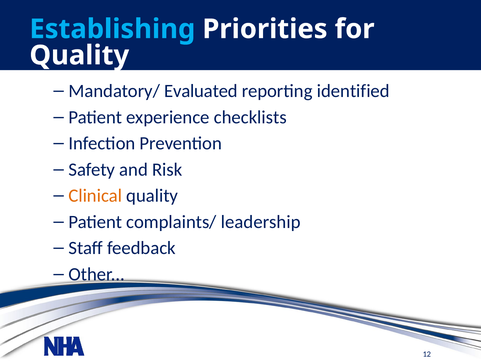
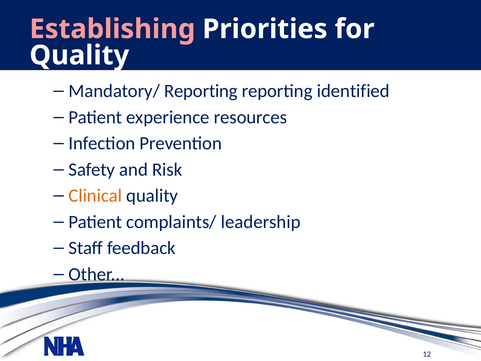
Establishing colour: light blue -> pink
Mandatory/ Evaluated: Evaluated -> Reporting
checklists: checklists -> resources
